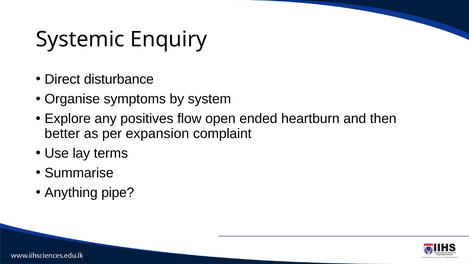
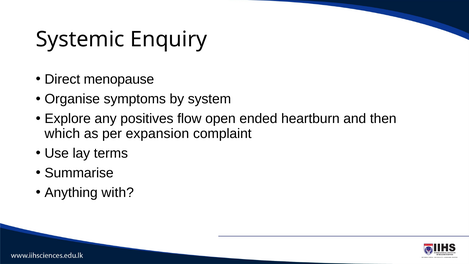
disturbance: disturbance -> menopause
better: better -> which
pipe: pipe -> with
